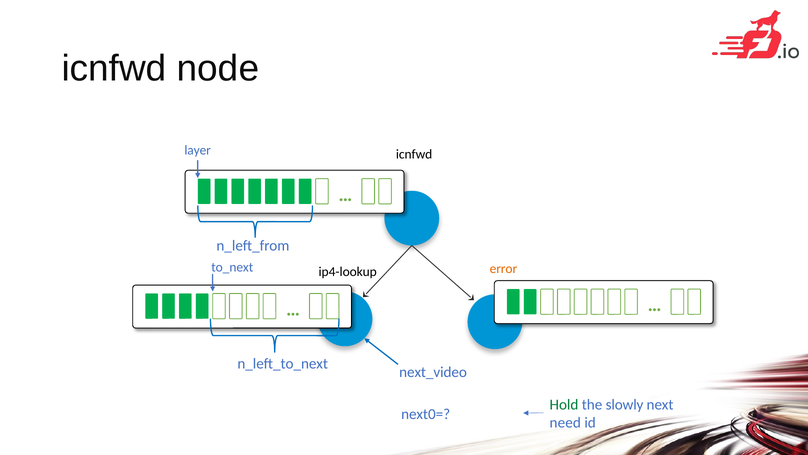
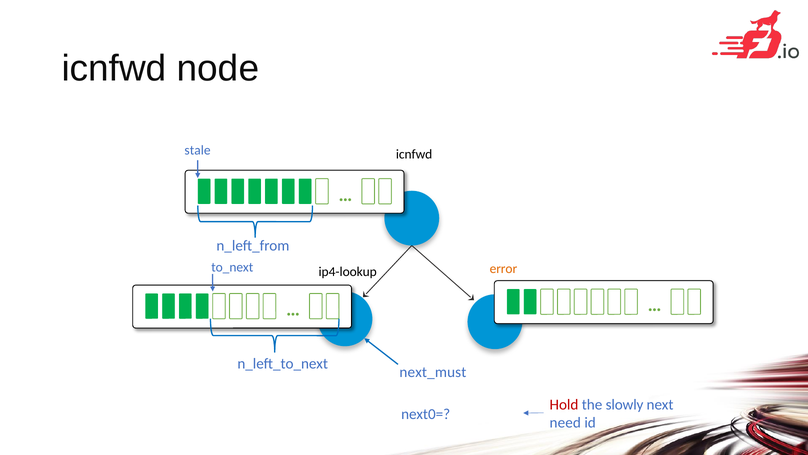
layer: layer -> stale
next_video: next_video -> next_must
Hold colour: green -> red
